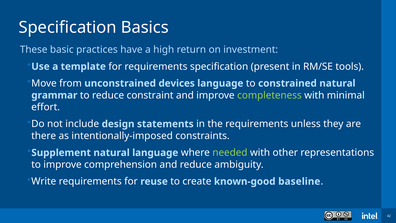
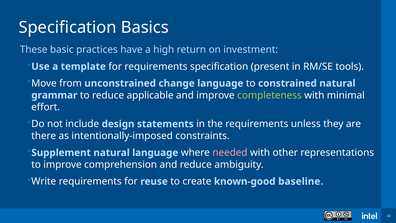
devices: devices -> change
constraint: constraint -> applicable
needed colour: light green -> pink
